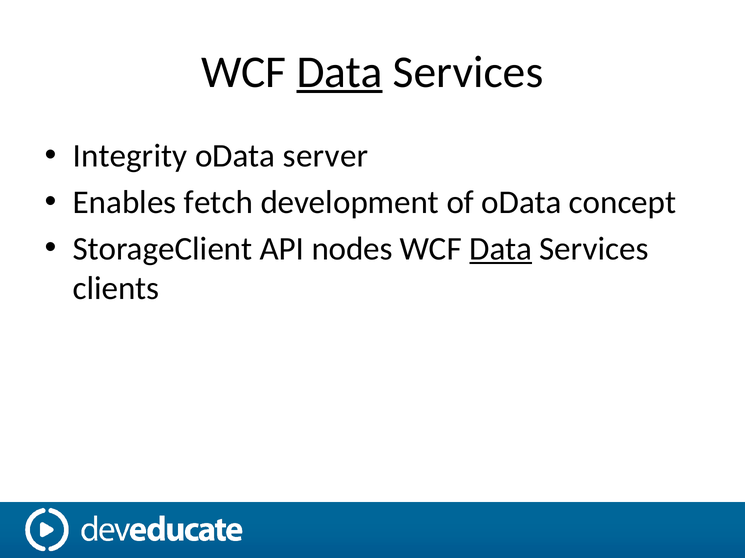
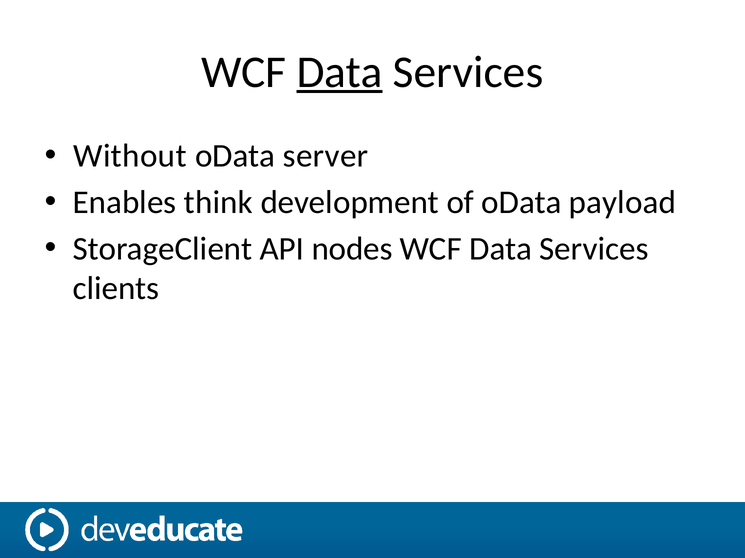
Integrity: Integrity -> Without
fetch: fetch -> think
concept: concept -> payload
Data at (501, 249) underline: present -> none
